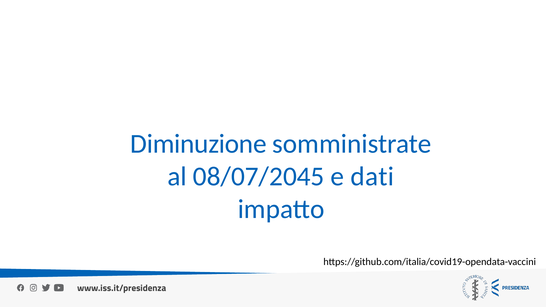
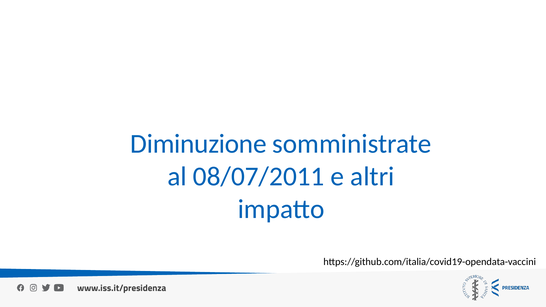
08/07/2045: 08/07/2045 -> 08/07/2011
dati: dati -> altri
